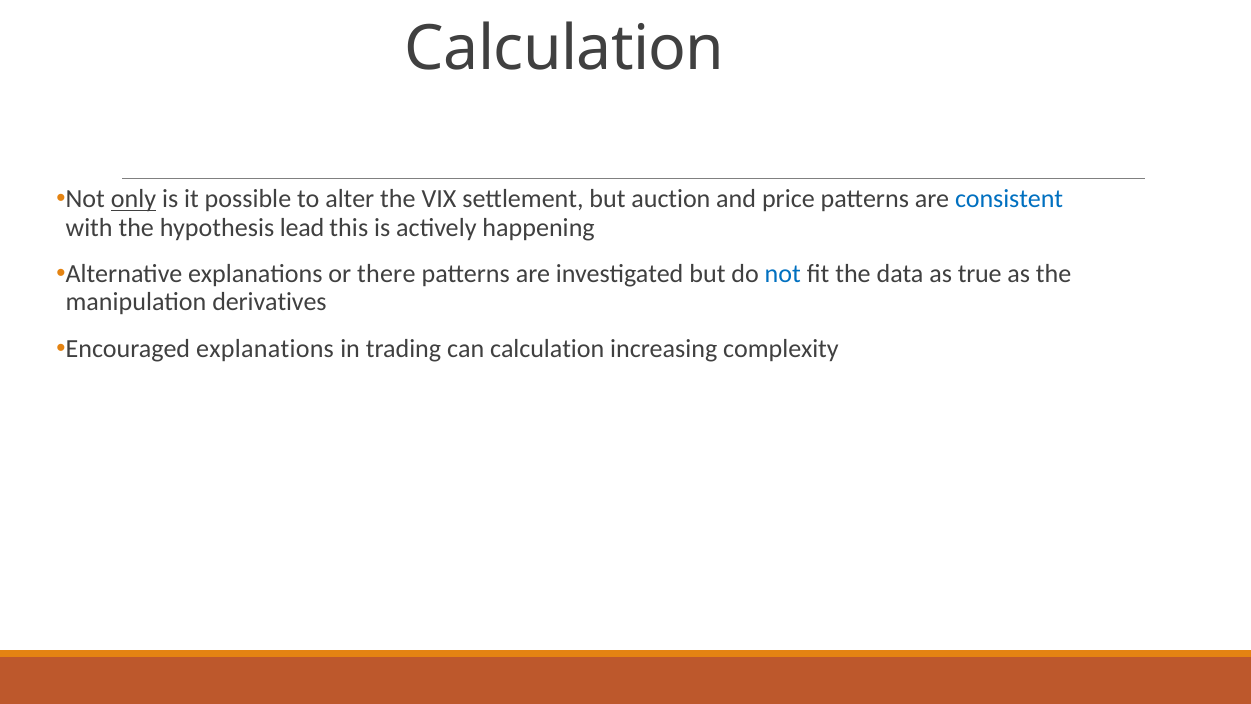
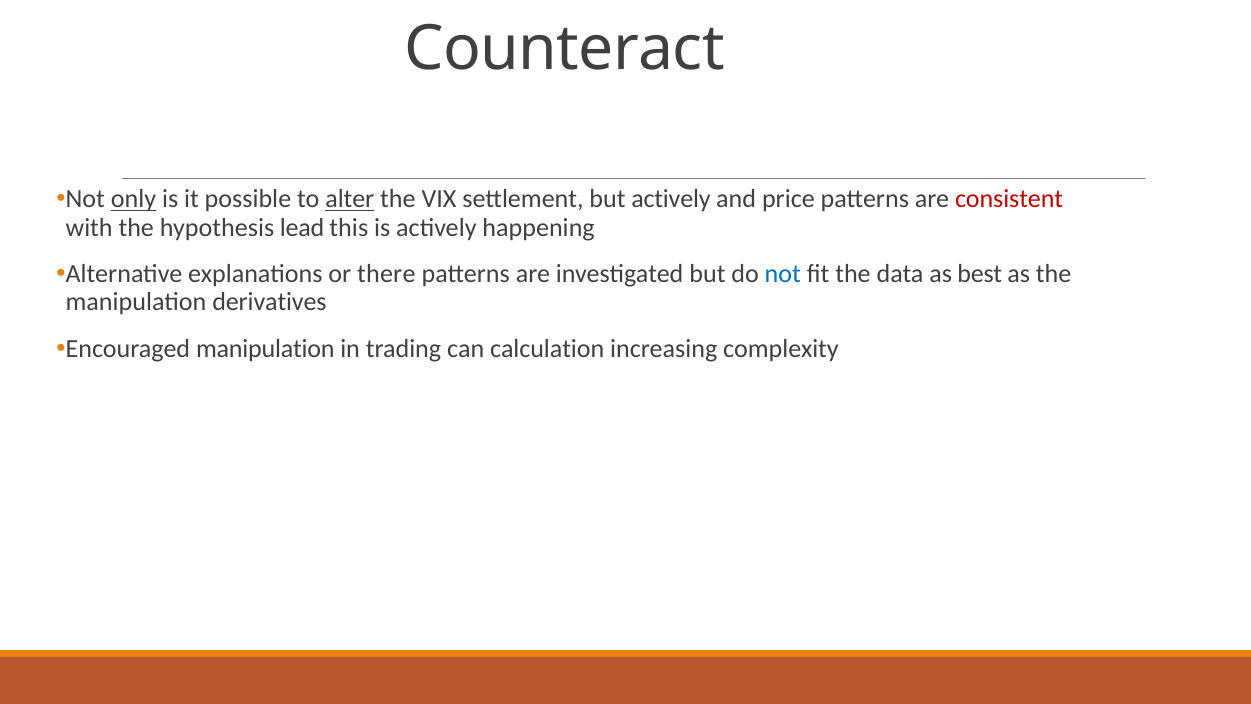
Calculation at (565, 49): Calculation -> Counteract
alter underline: none -> present
but auction: auction -> actively
consistent colour: blue -> red
true: true -> best
Encouraged explanations: explanations -> manipulation
